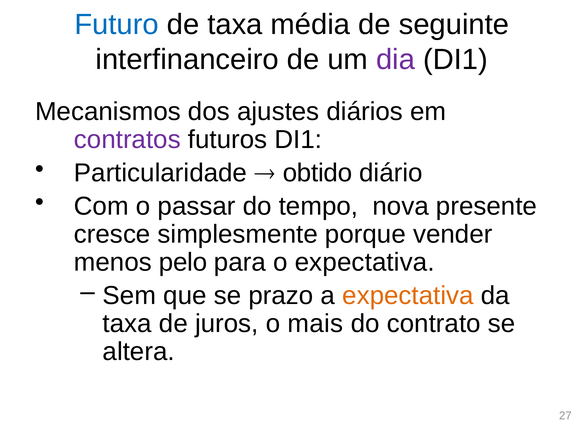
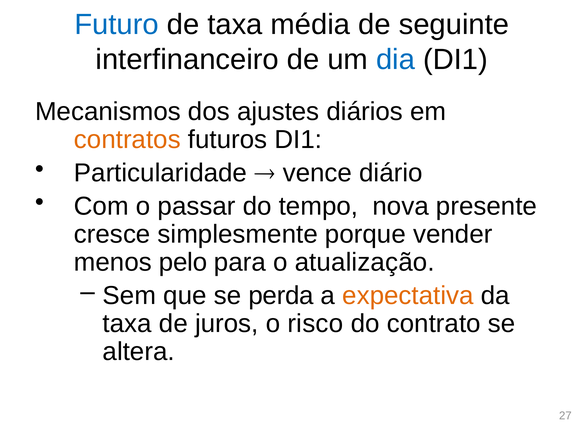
dia colour: purple -> blue
contratos colour: purple -> orange
obtido: obtido -> vence
o expectativa: expectativa -> atualização
prazo: prazo -> perda
mais: mais -> risco
